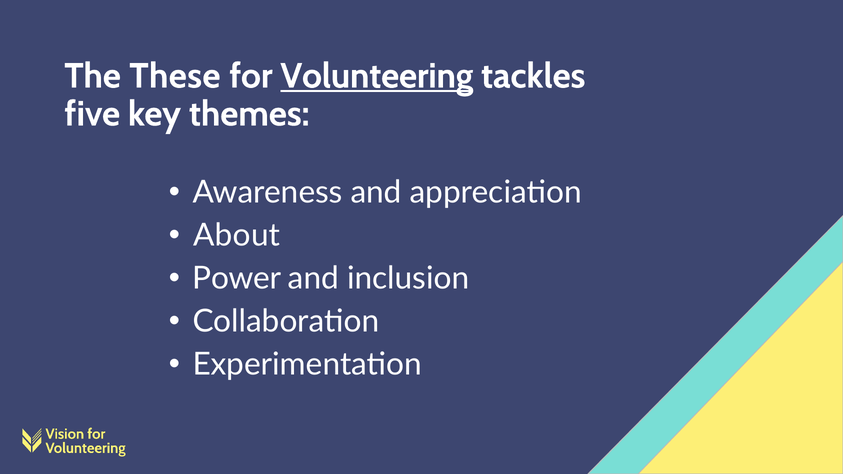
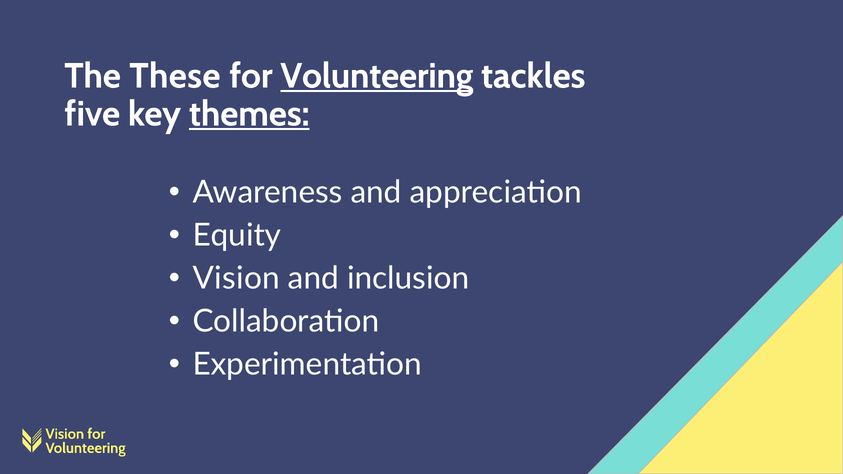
themes underline: none -> present
About: About -> Equity
Power: Power -> Vision
